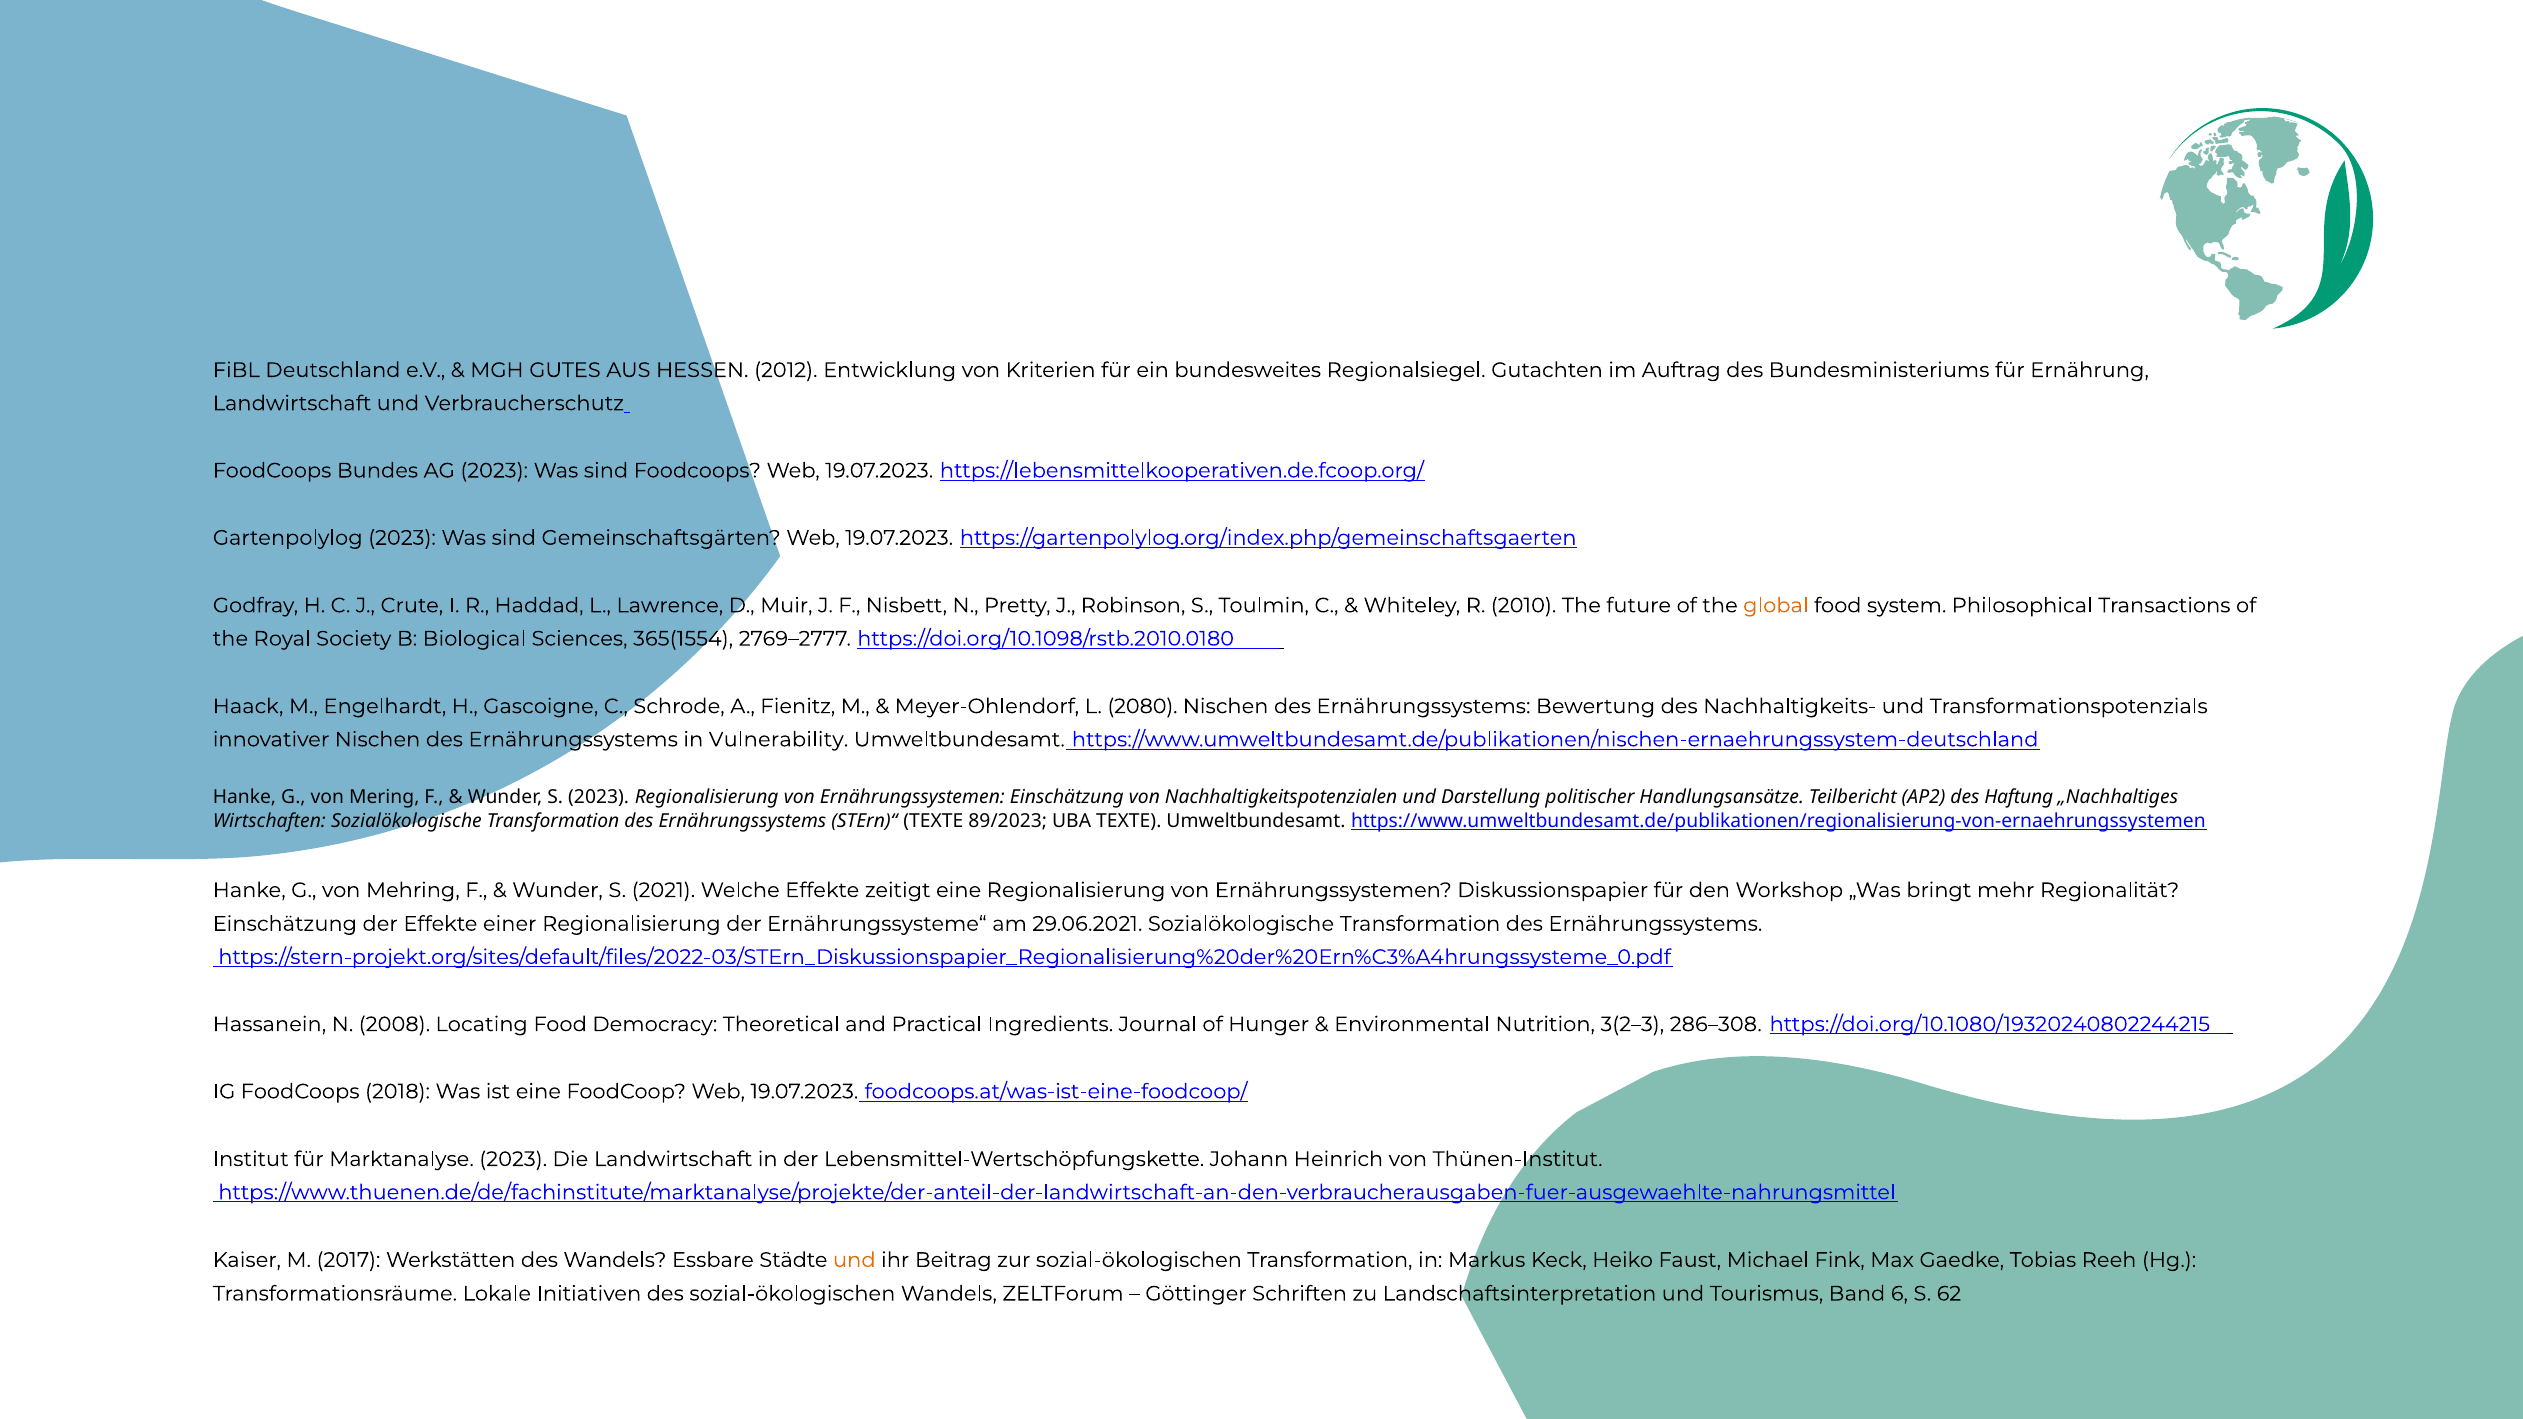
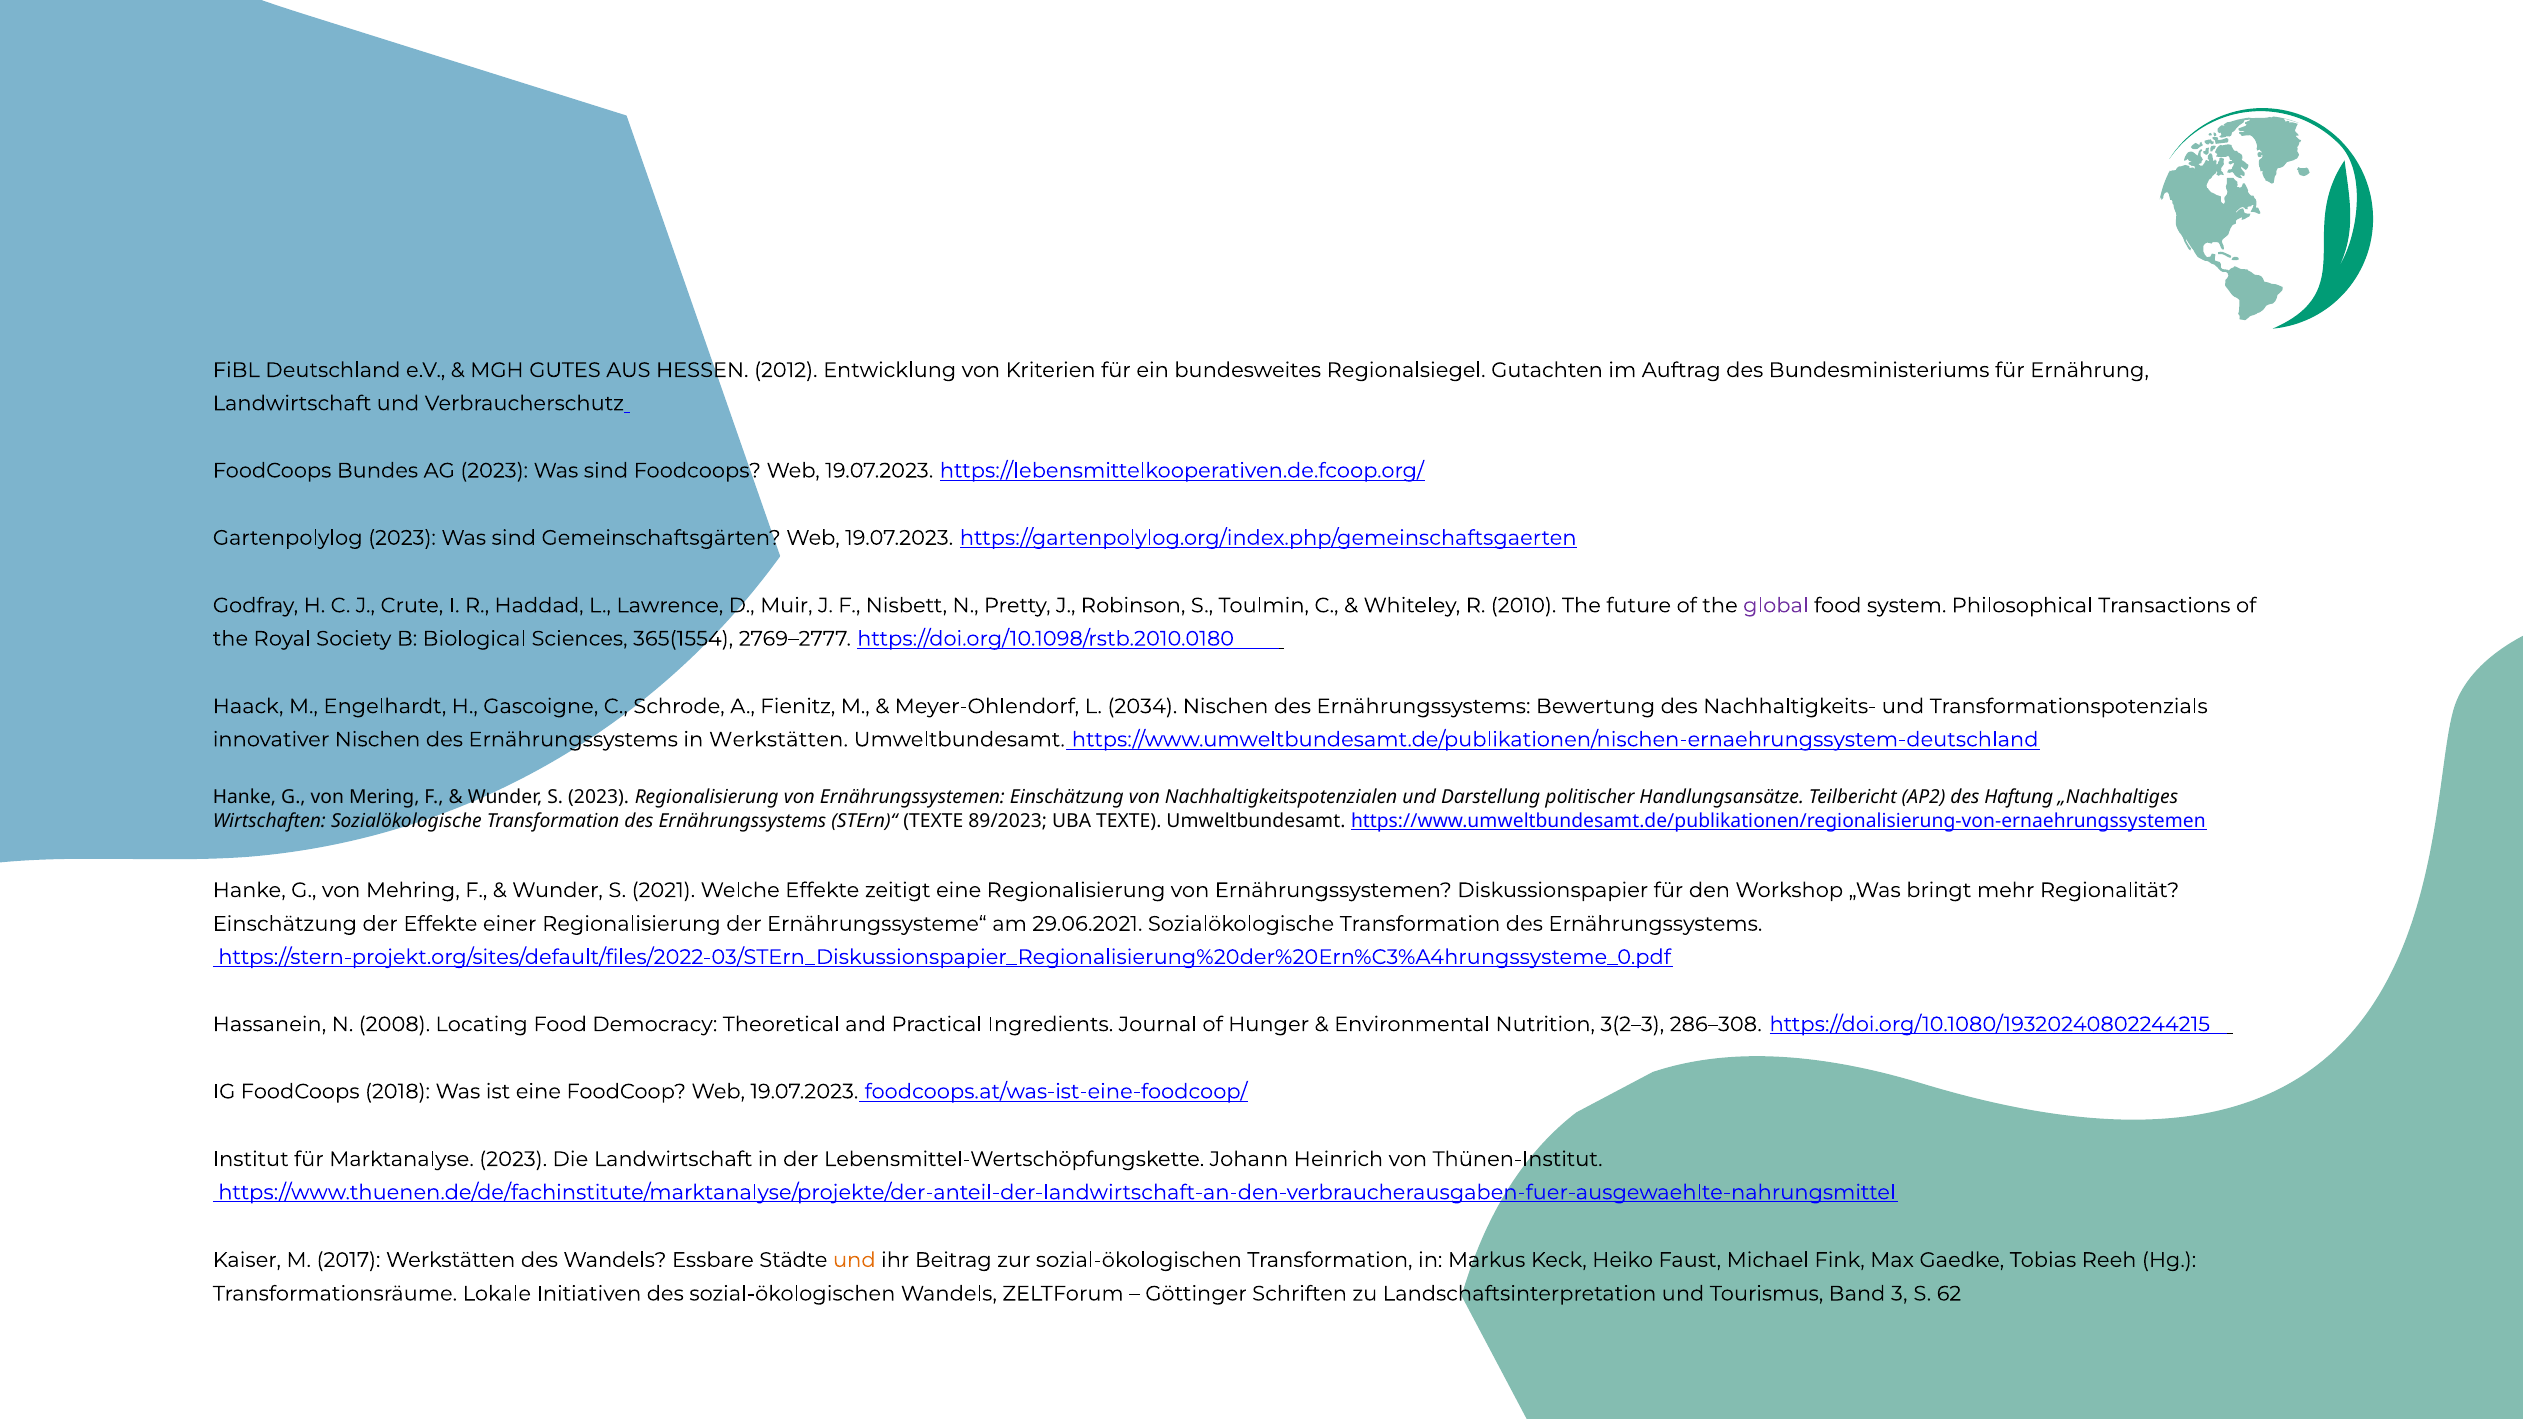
global colour: orange -> purple
2080: 2080 -> 2034
in Vulnerability: Vulnerability -> Werkstätten
6: 6 -> 3
